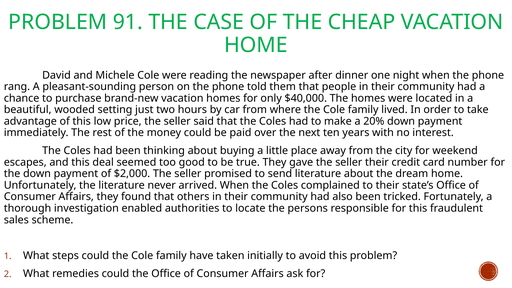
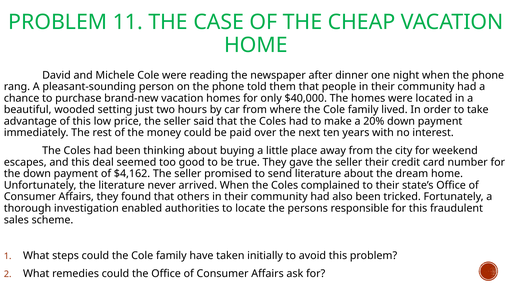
91: 91 -> 11
$2,000: $2,000 -> $4,162
